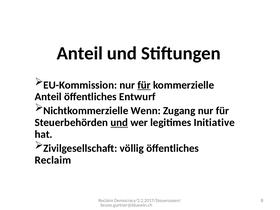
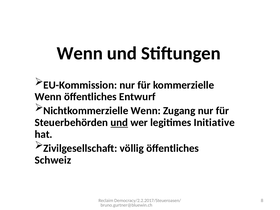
Anteil at (80, 53): Anteil -> Wenn
für at (144, 85) underline: present -> none
Anteil at (48, 97): Anteil -> Wenn
Reclaim at (53, 160): Reclaim -> Schweiz
